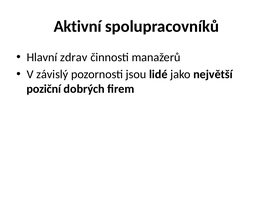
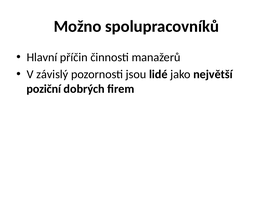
Aktivní: Aktivní -> Možno
zdrav: zdrav -> příčin
